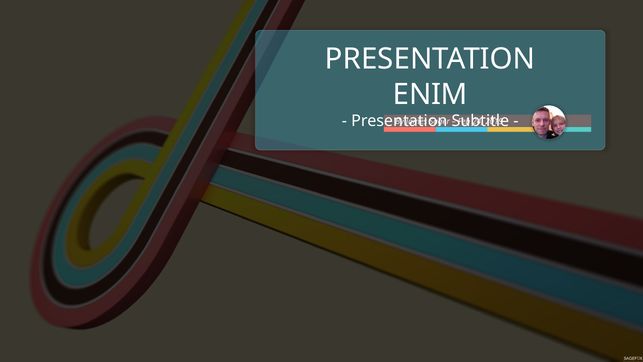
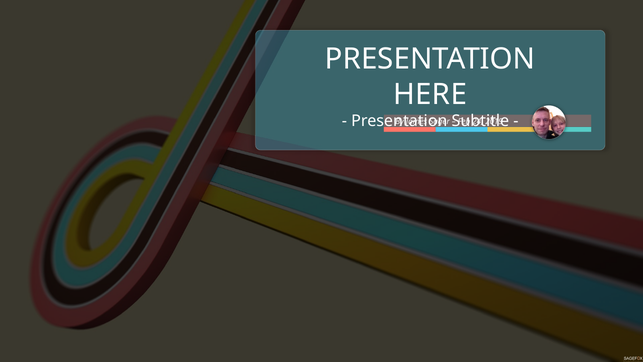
ENIM: ENIM -> HERE
